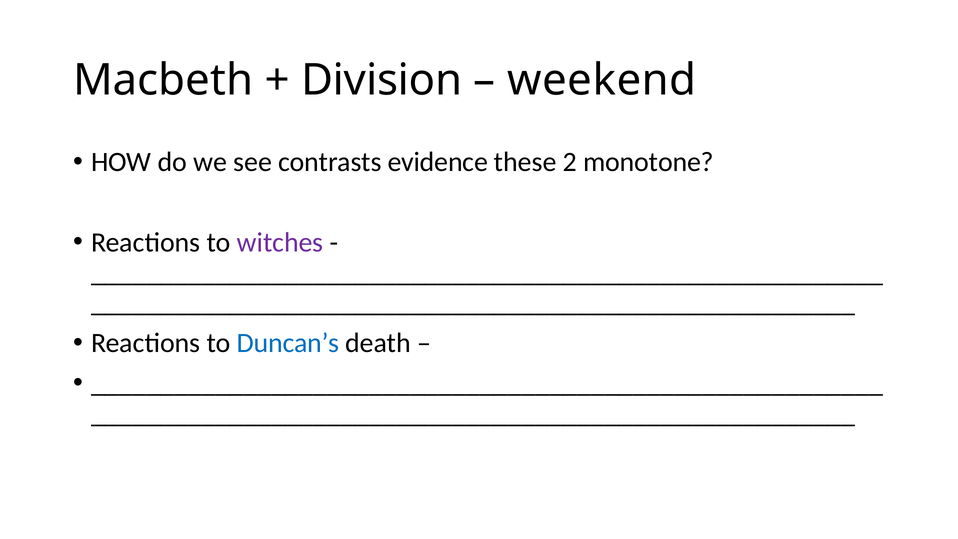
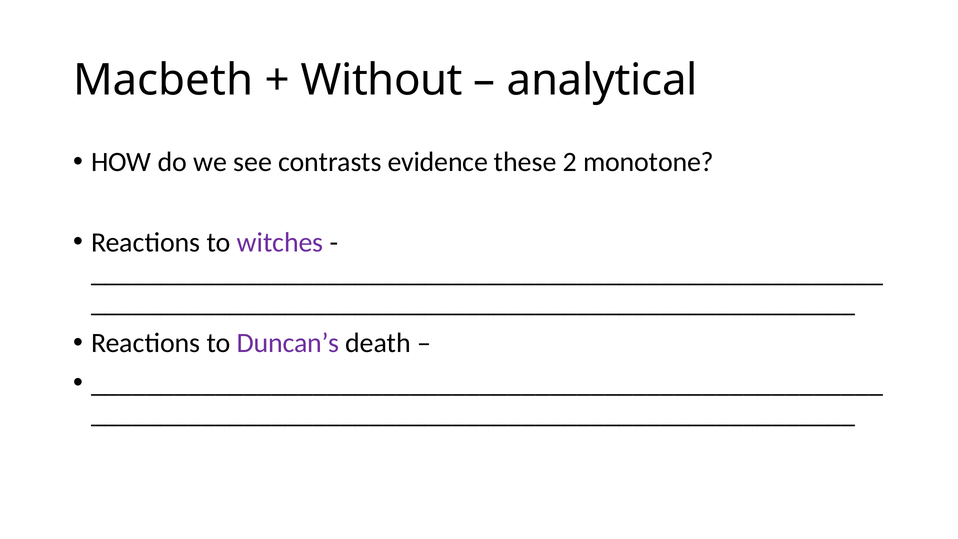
Division: Division -> Without
weekend: weekend -> analytical
Duncan’s colour: blue -> purple
